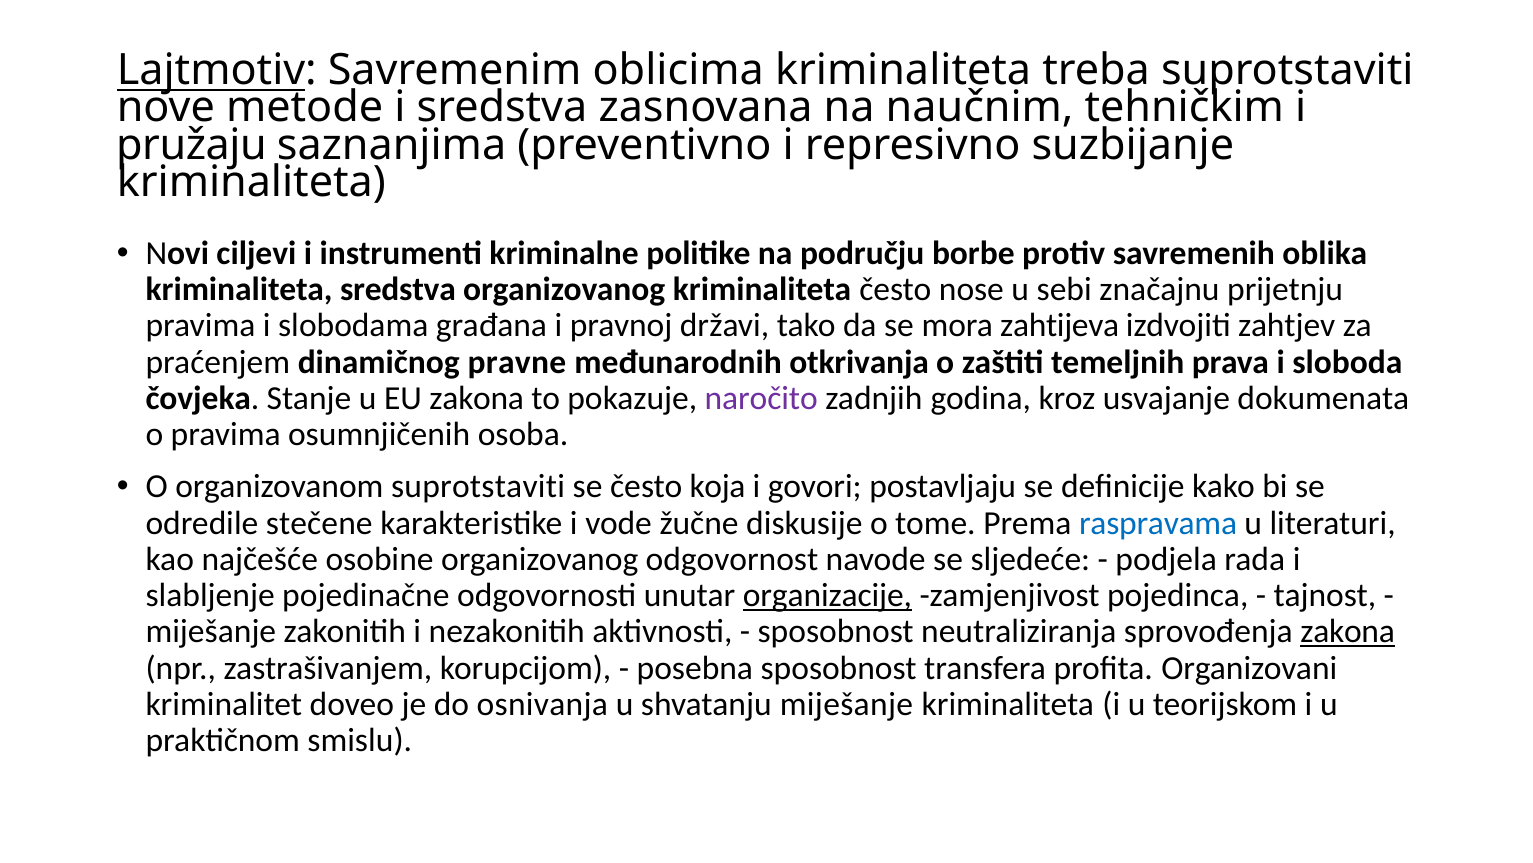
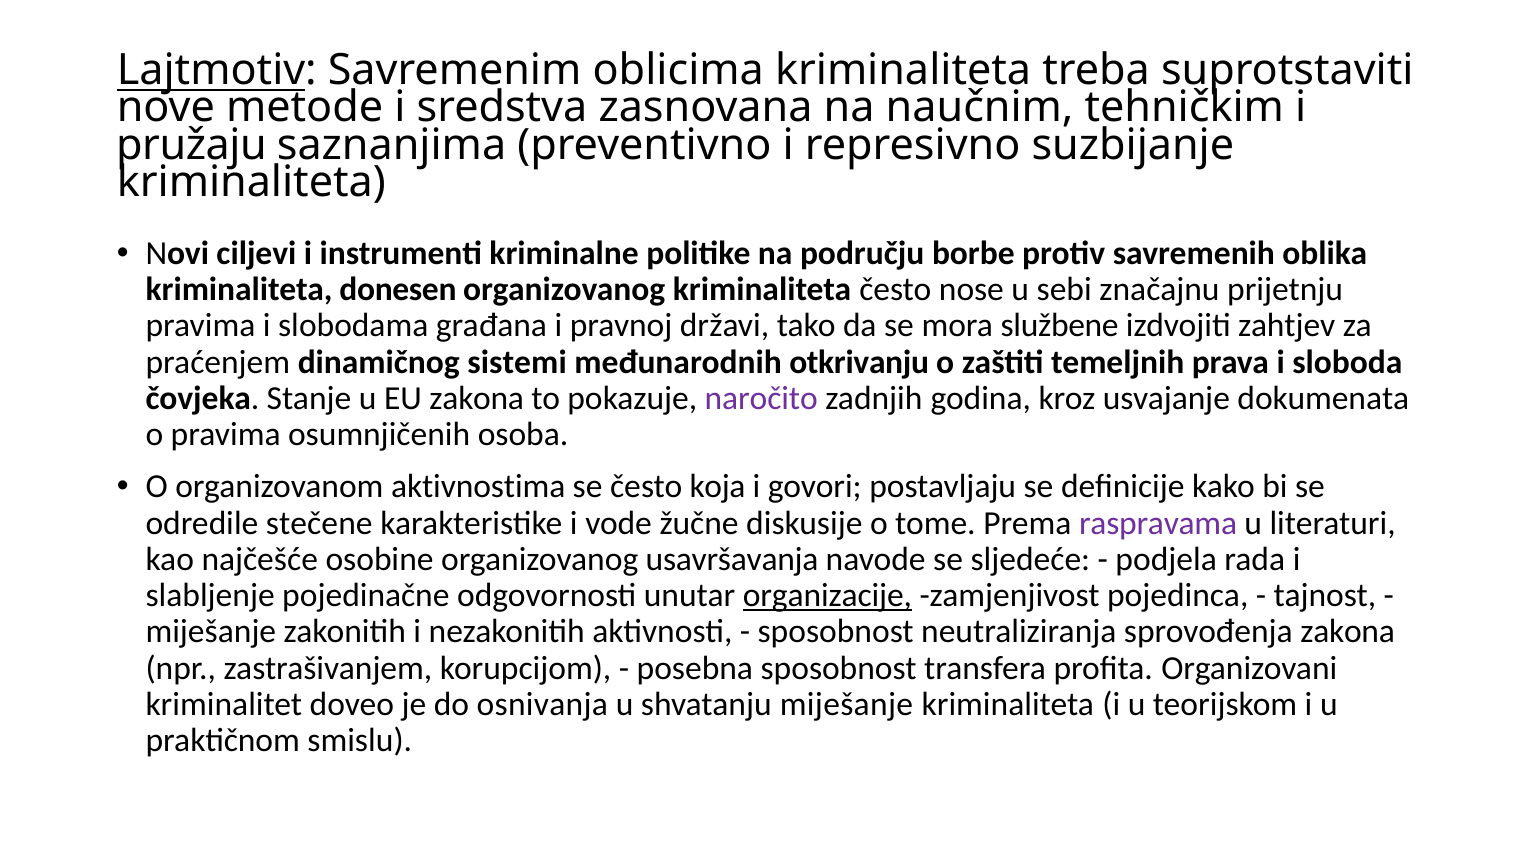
kriminaliteta sredstva: sredstva -> donesen
zahtijeva: zahtijeva -> službene
pravne: pravne -> sistemi
otkrivanja: otkrivanja -> otkrivanju
organizovanom suprotstaviti: suprotstaviti -> aktivnostima
raspravama colour: blue -> purple
odgovornost: odgovornost -> usavršavanja
zakona at (1348, 631) underline: present -> none
